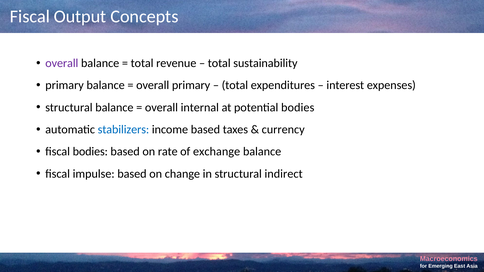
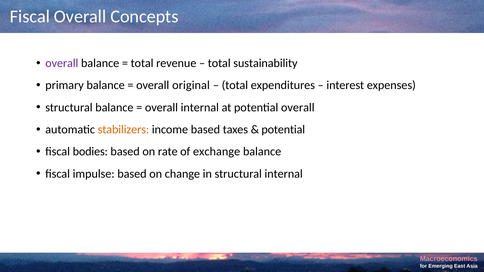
Fiscal Output: Output -> Overall
overall primary: primary -> original
potential bodies: bodies -> overall
stabilizers colour: blue -> orange
currency at (283, 130): currency -> potential
structural indirect: indirect -> internal
